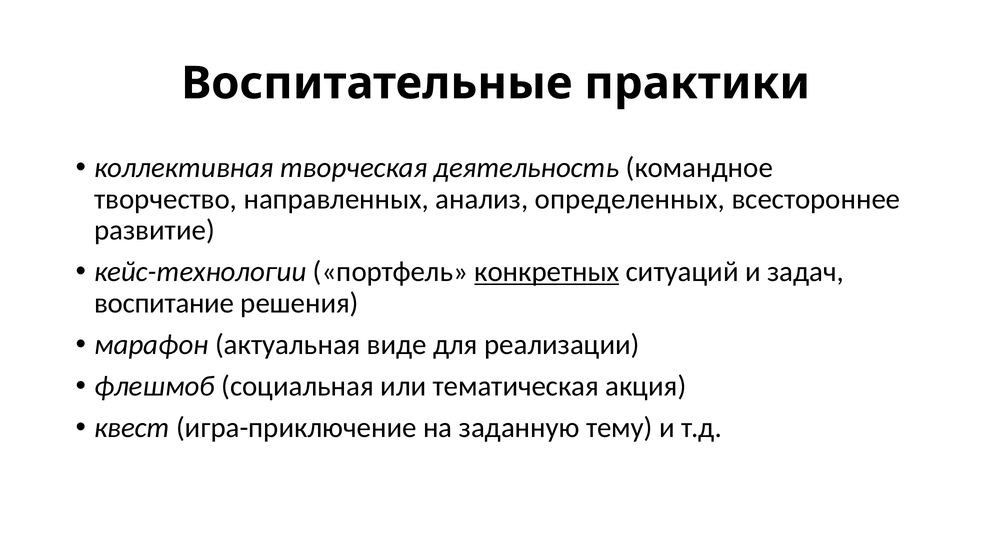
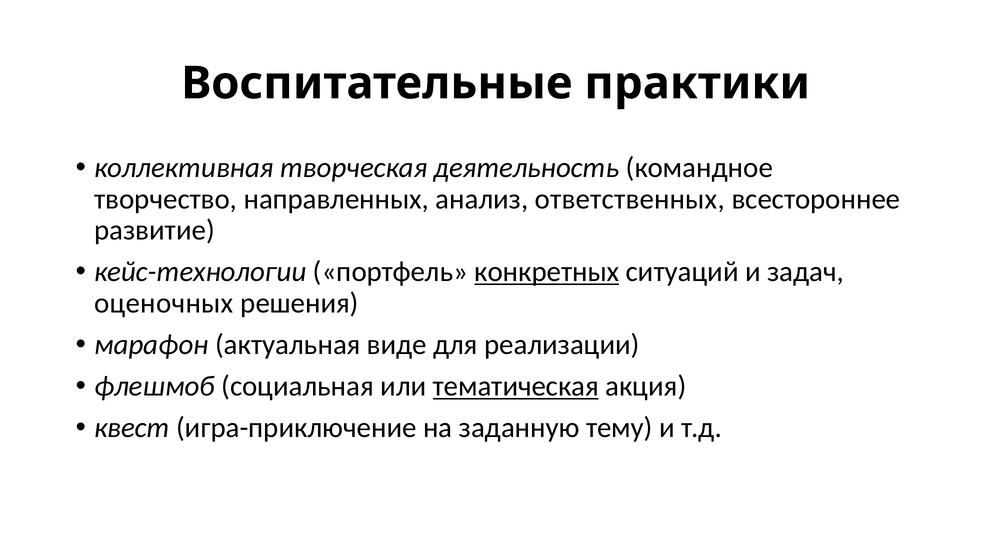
определенных: определенных -> ответственных
воспитание: воспитание -> оценочных
тематическая underline: none -> present
